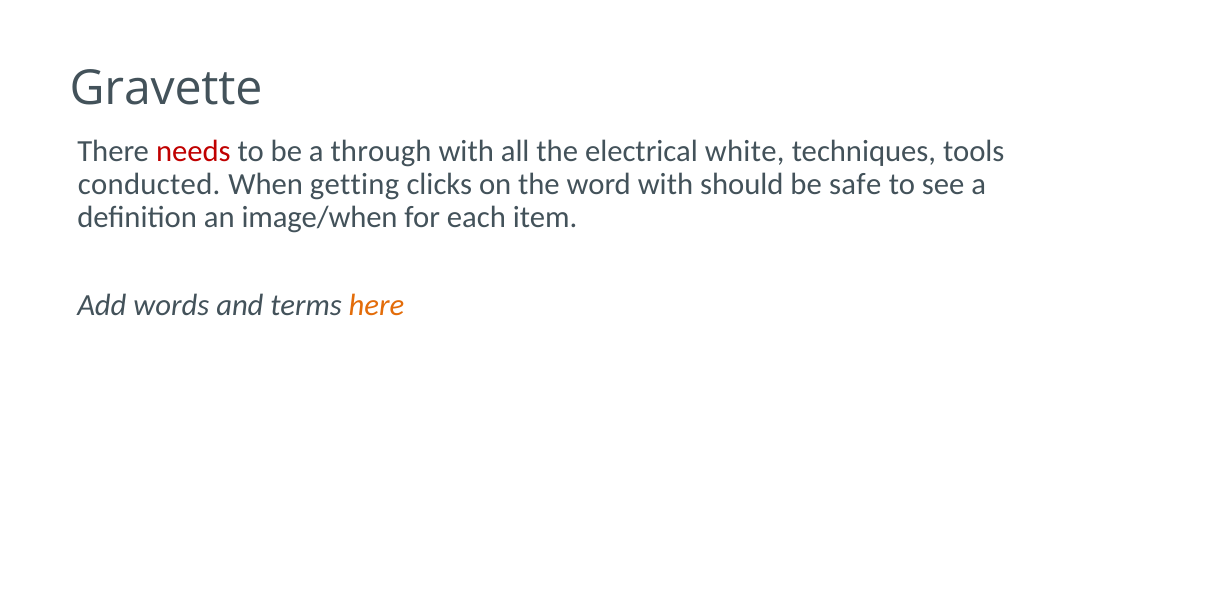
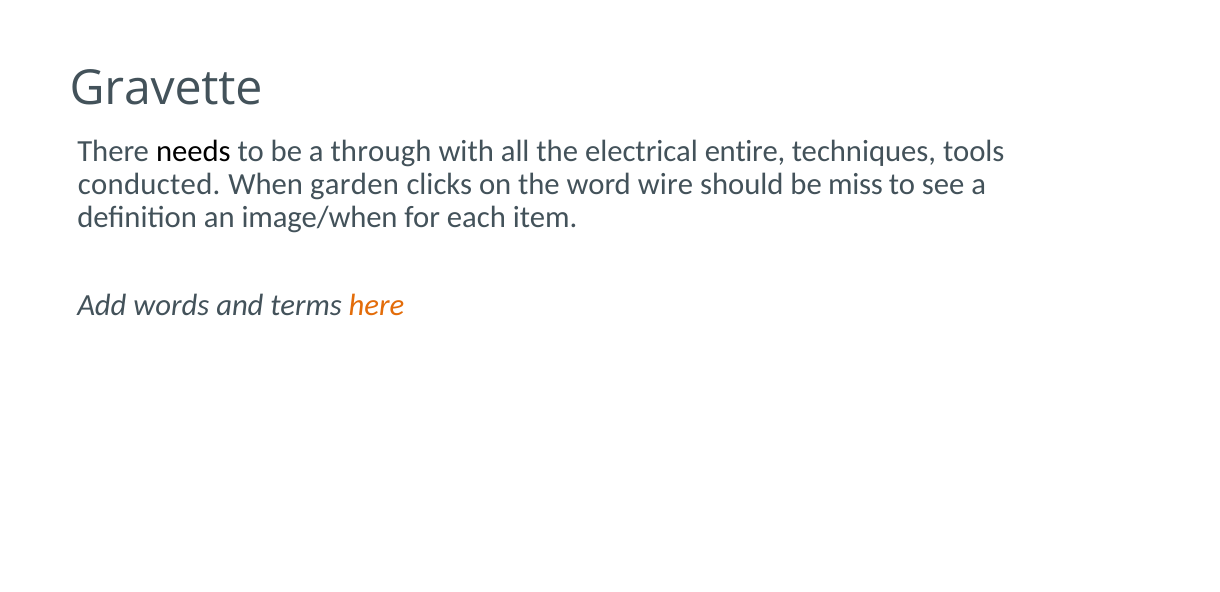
needs colour: red -> black
white: white -> entire
getting: getting -> garden
word with: with -> wire
safe: safe -> miss
